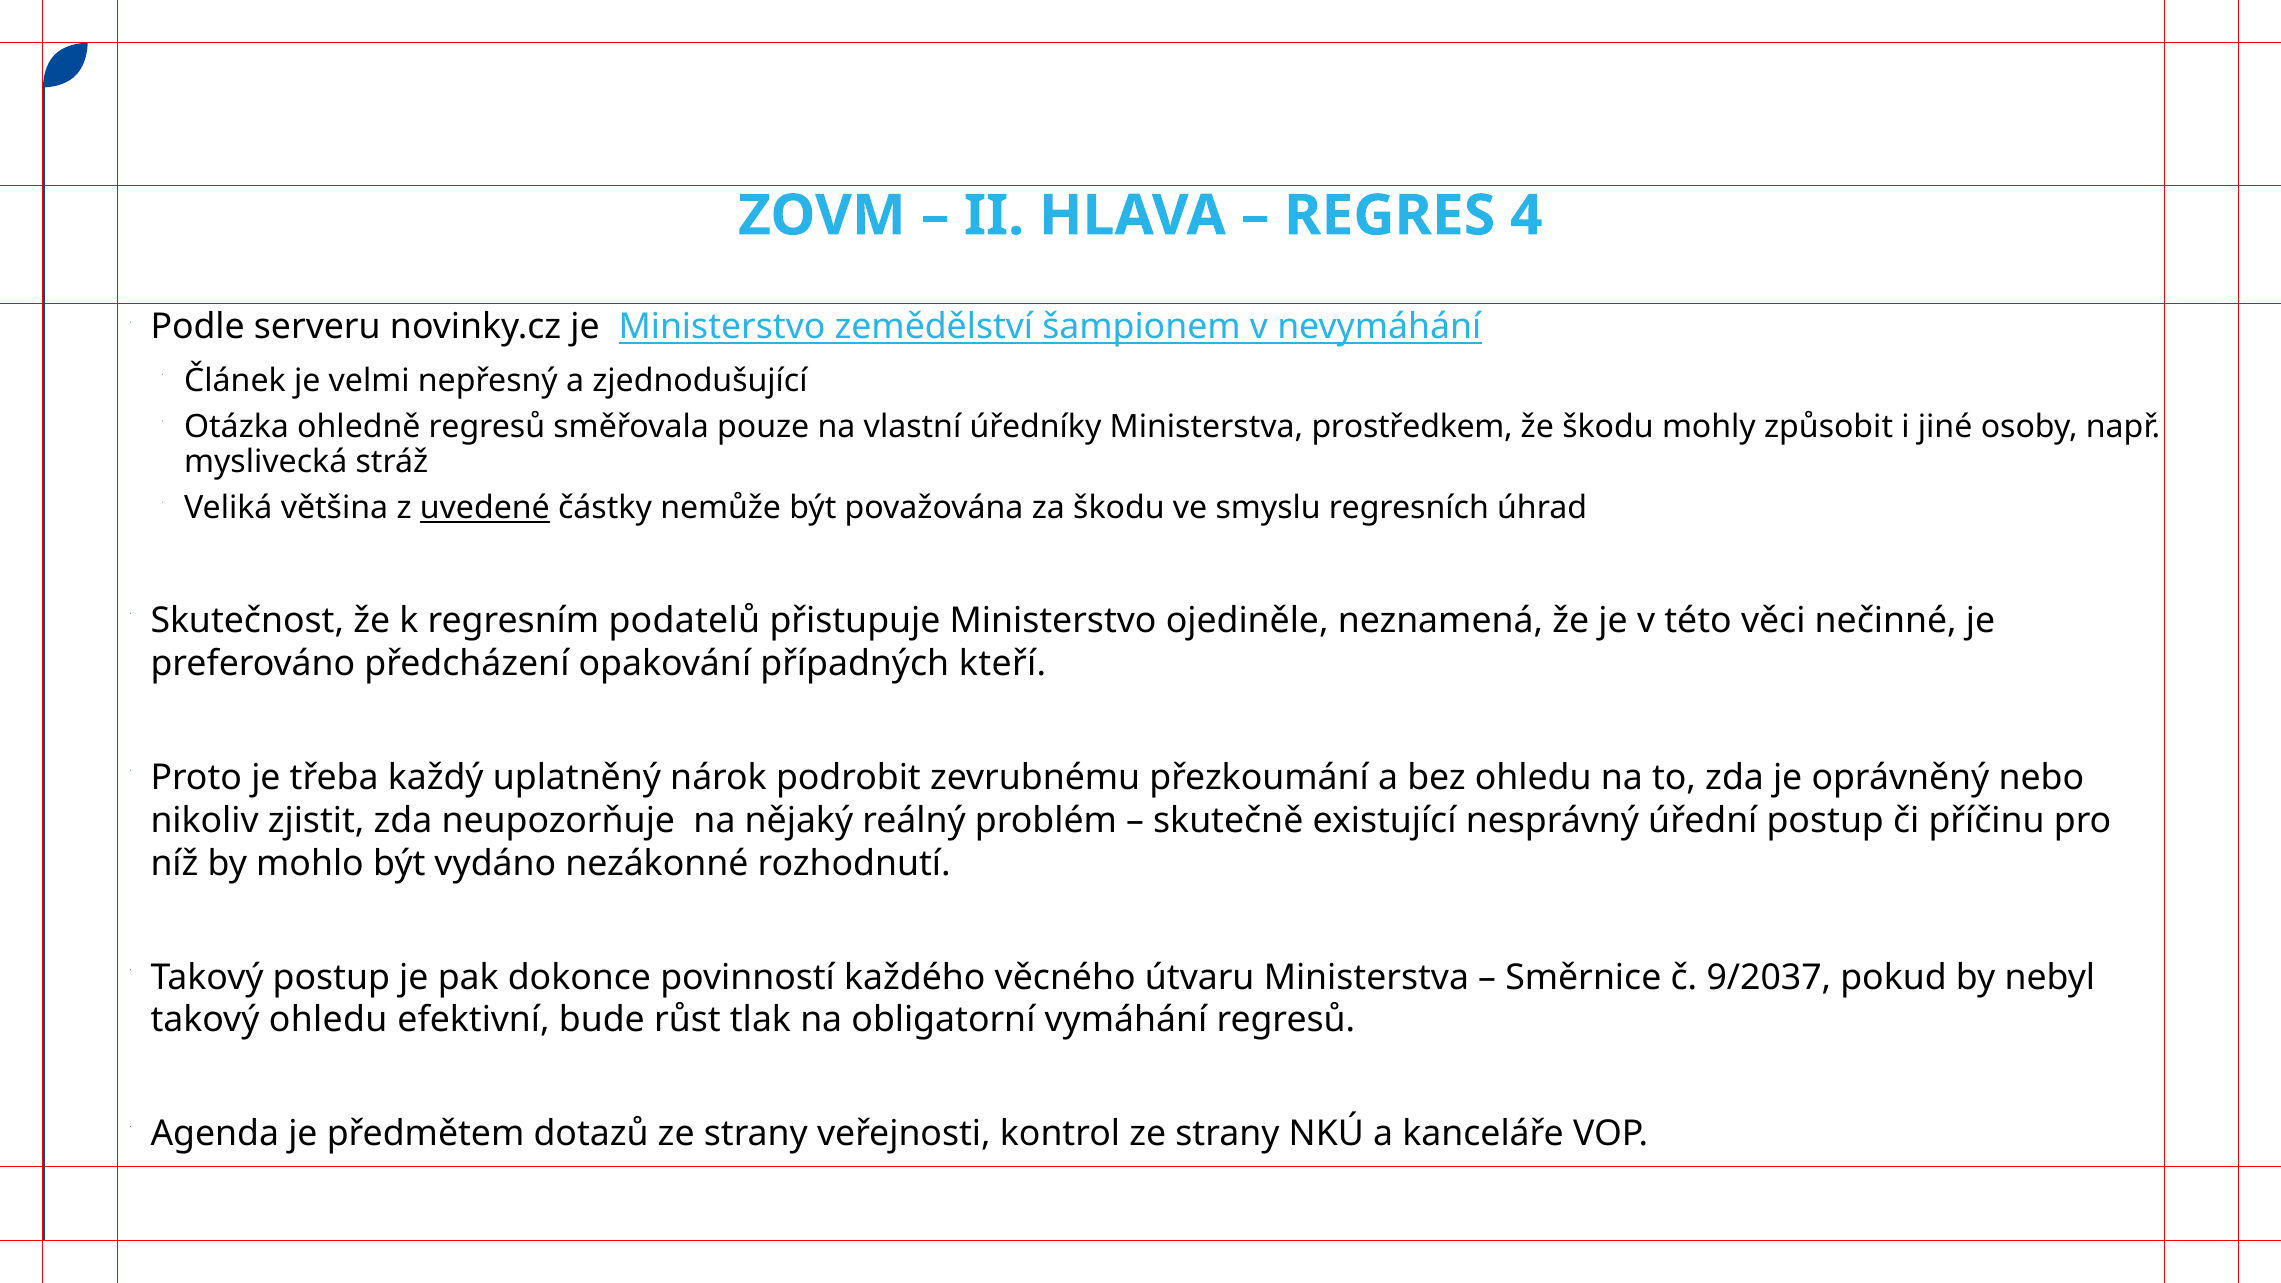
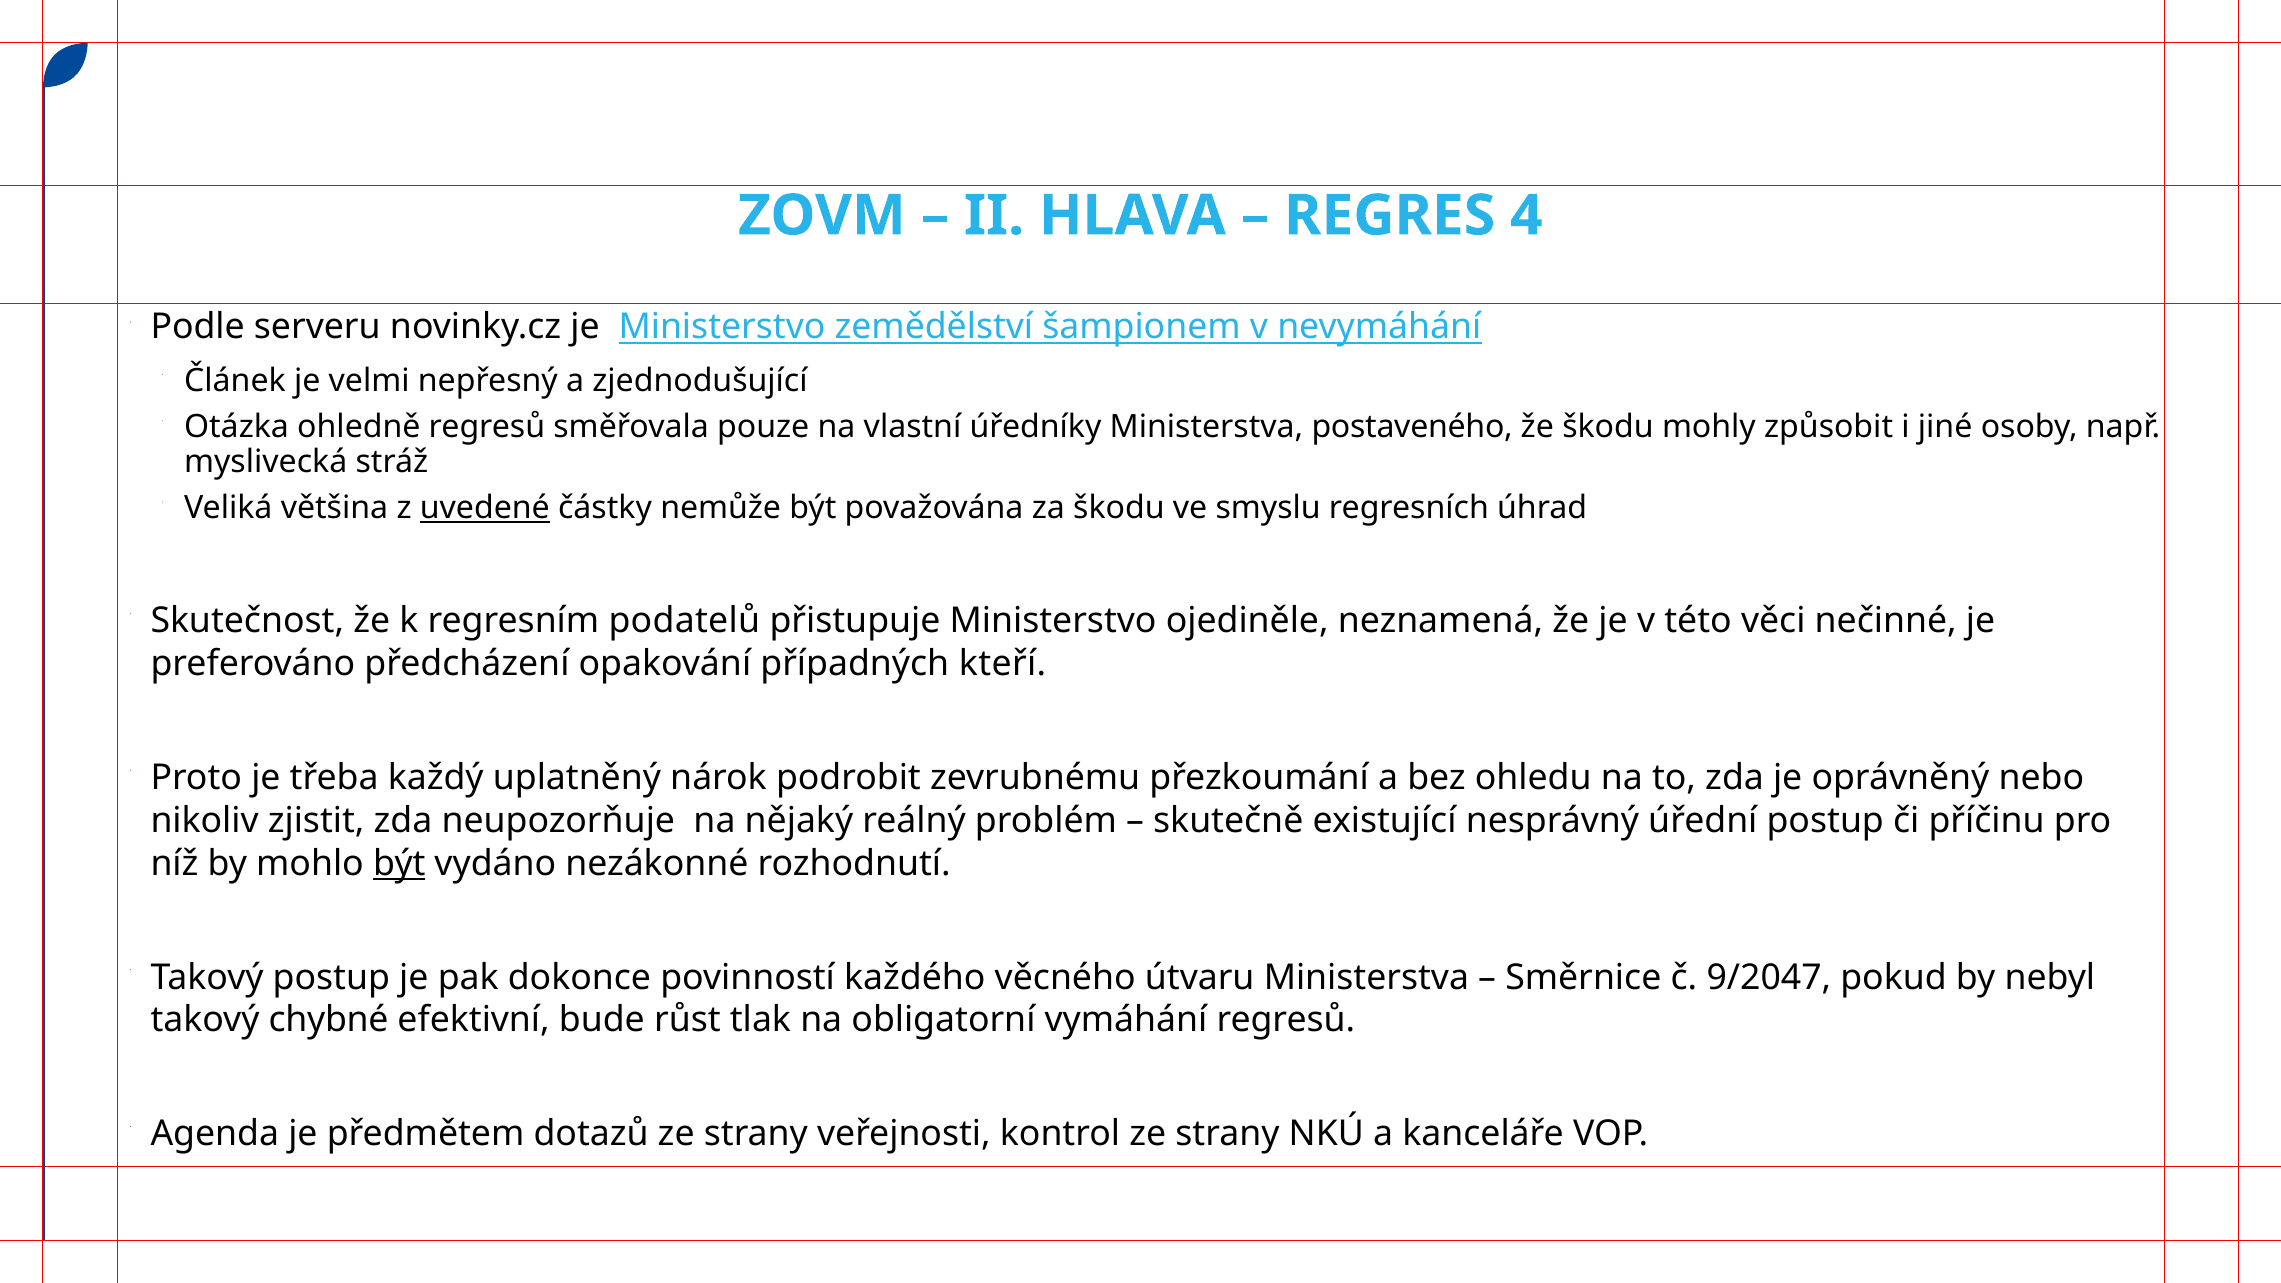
prostředkem: prostředkem -> postaveného
být at (399, 863) underline: none -> present
9/2037: 9/2037 -> 9/2047
takový ohledu: ohledu -> chybné
